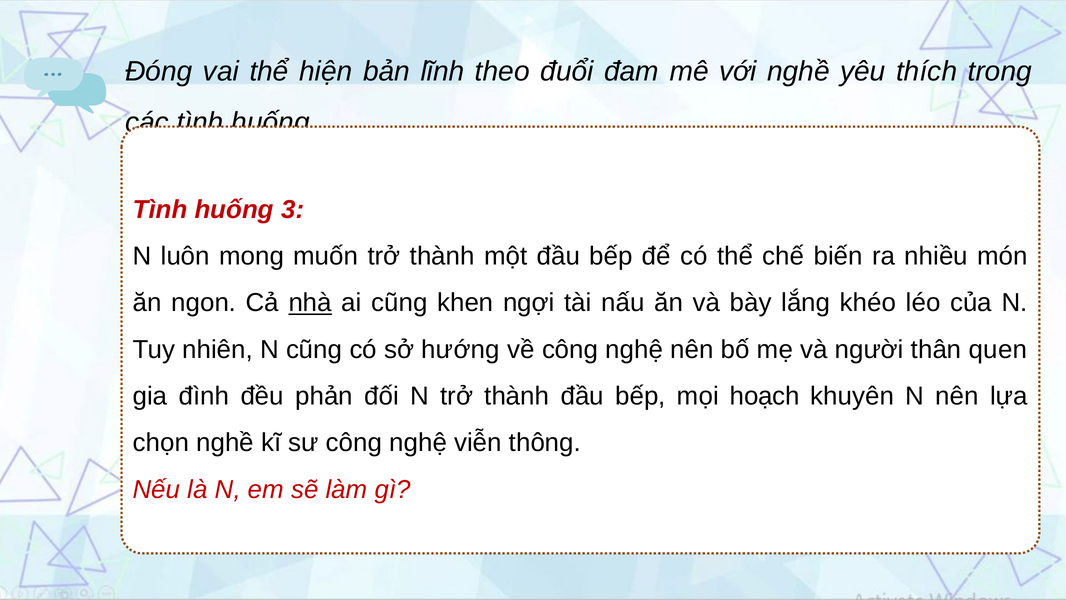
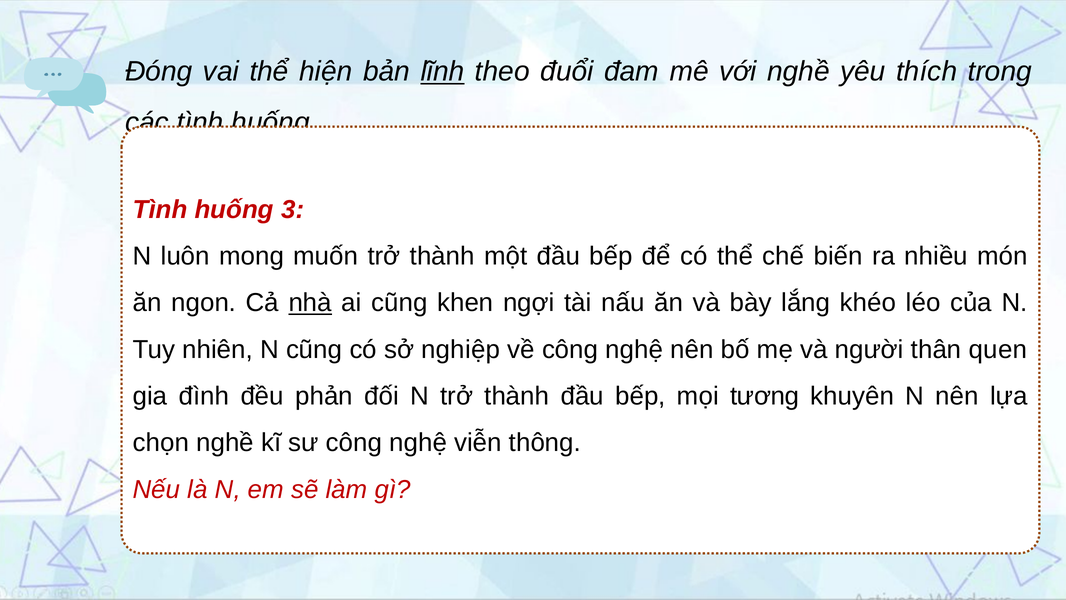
lĩnh underline: none -> present
hướng: hướng -> nghiệp
hoạch: hoạch -> tương
